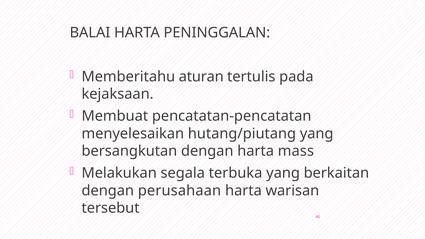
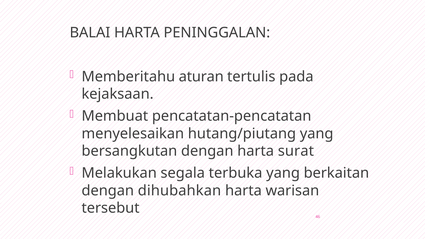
mass: mass -> surat
perusahaan: perusahaan -> dihubahkan
